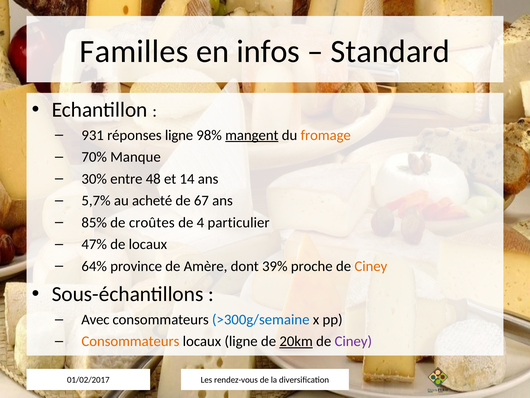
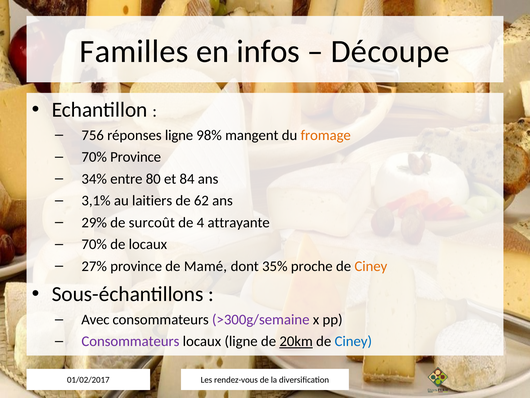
Standard: Standard -> Découpe
931: 931 -> 756
mangent underline: present -> none
70% Manque: Manque -> Province
30%: 30% -> 34%
48: 48 -> 80
14: 14 -> 84
5,7%: 5,7% -> 3,1%
acheté: acheté -> laitiers
67: 67 -> 62
85%: 85% -> 29%
croûtes: croûtes -> surcoût
particulier: particulier -> attrayante
47% at (94, 244): 47% -> 70%
64%: 64% -> 27%
Amère: Amère -> Mamé
39%: 39% -> 35%
>300g/semaine colour: blue -> purple
Consommateurs at (130, 341) colour: orange -> purple
Ciney at (353, 341) colour: purple -> blue
